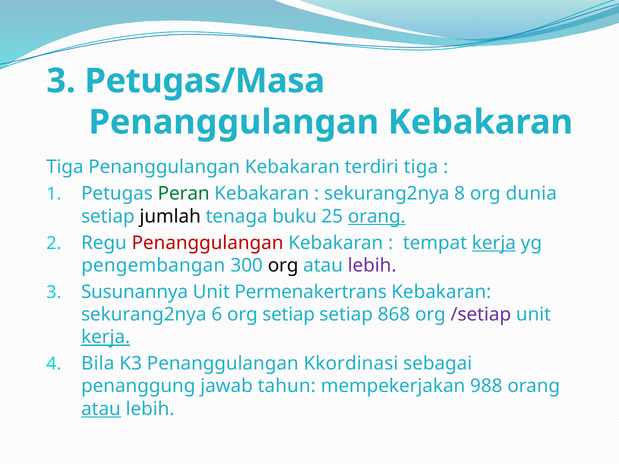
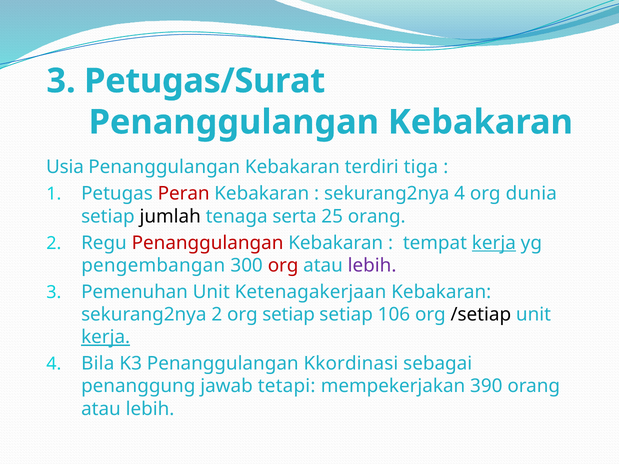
Petugas/Masa: Petugas/Masa -> Petugas/Surat
Tiga at (65, 167): Tiga -> Usia
Peran colour: green -> red
sekurang2nya 8: 8 -> 4
buku: buku -> serta
orang at (377, 216) underline: present -> none
org at (283, 266) colour: black -> red
Susunannya: Susunannya -> Pemenuhan
Permenakertrans: Permenakertrans -> Ketenagakerjaan
sekurang2nya 6: 6 -> 2
868: 868 -> 106
/setiap colour: purple -> black
tahun: tahun -> tetapi
988: 988 -> 390
atau at (101, 409) underline: present -> none
